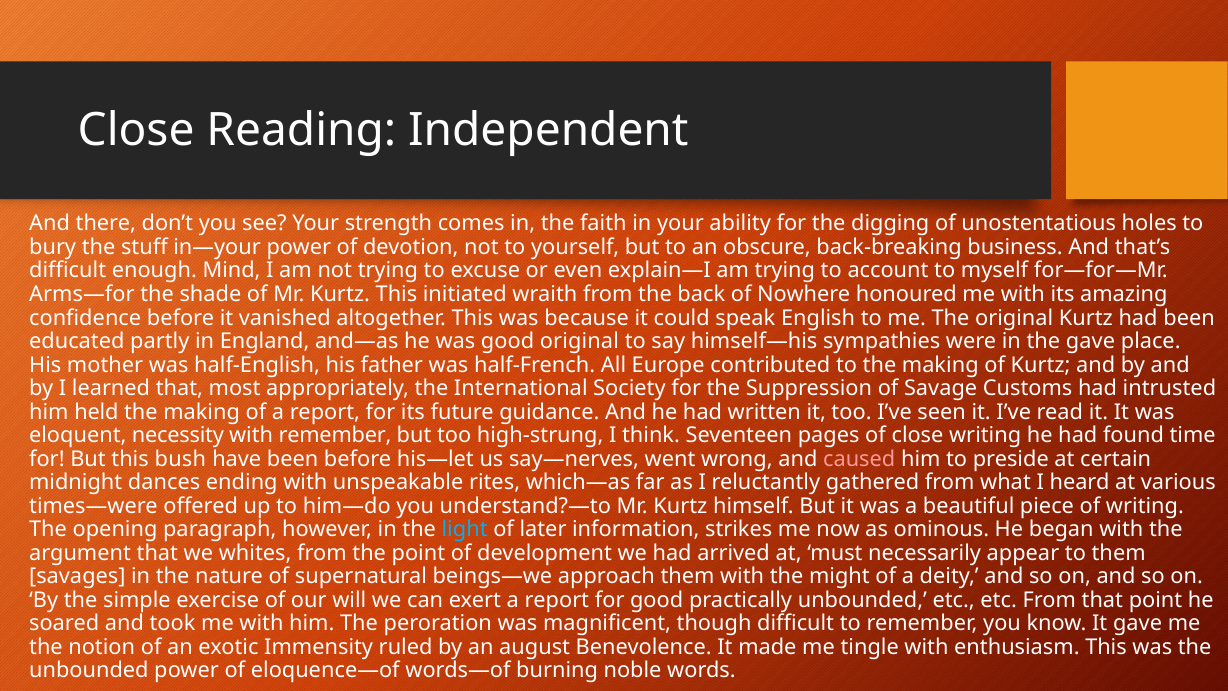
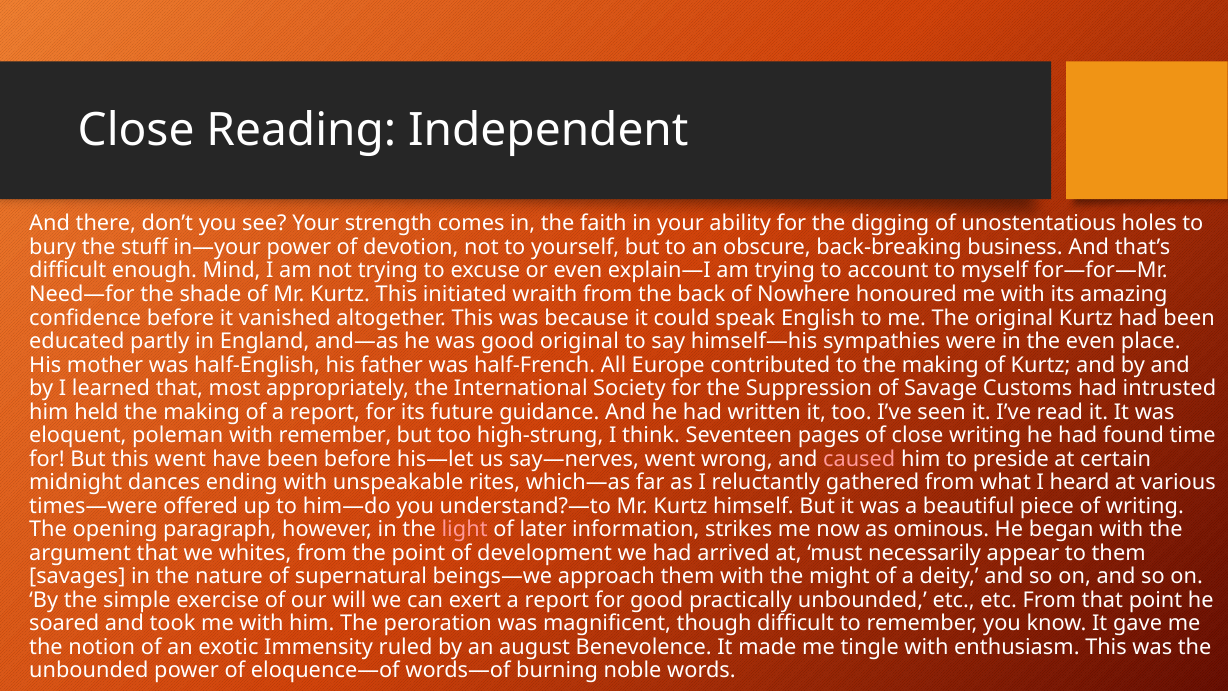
Arms—for: Arms—for -> Need—for
the gave: gave -> even
necessity: necessity -> poleman
this bush: bush -> went
light colour: light blue -> pink
